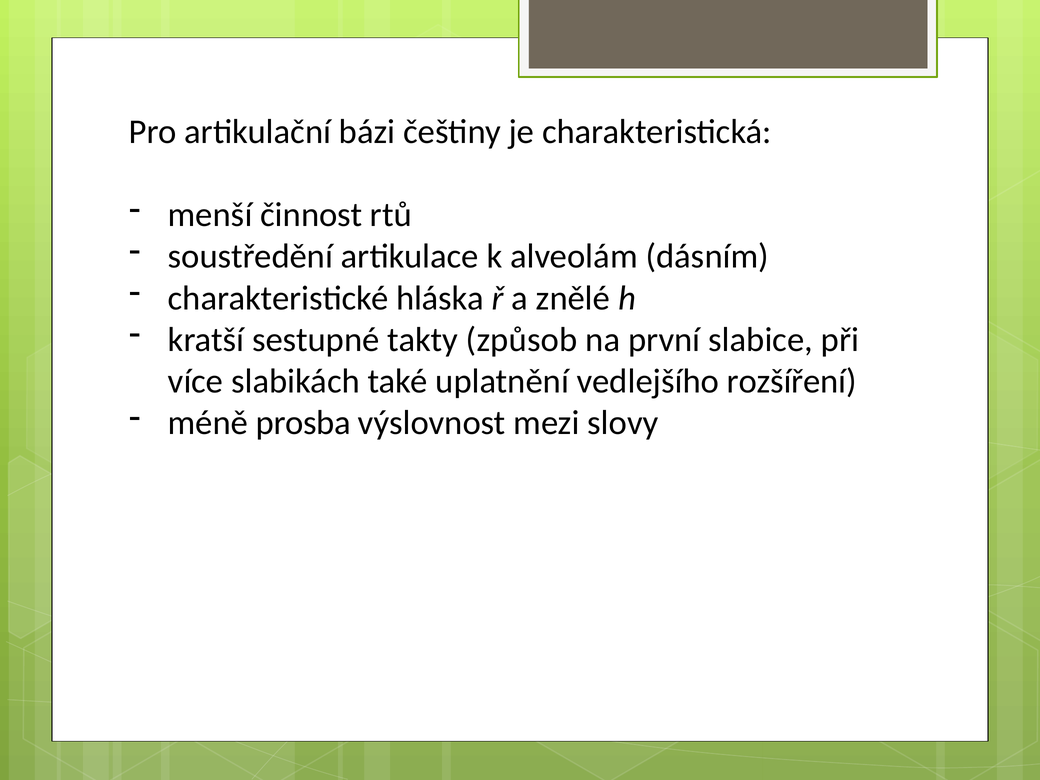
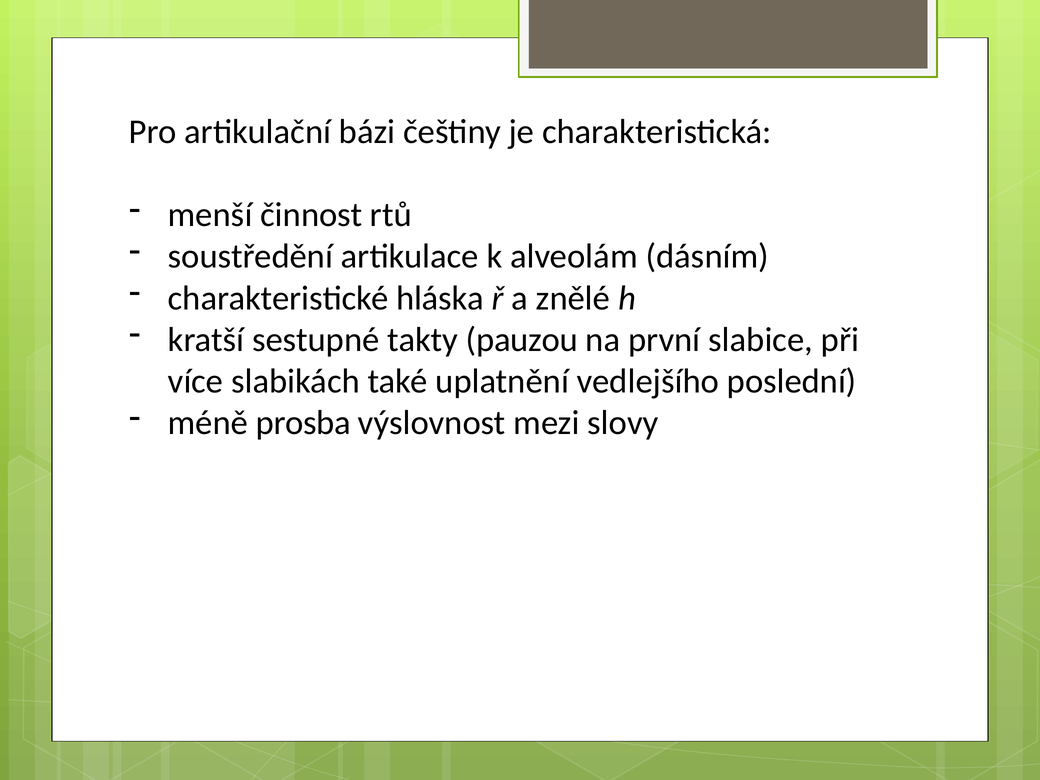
způsob: způsob -> pauzou
rozšíření: rozšíření -> poslední
